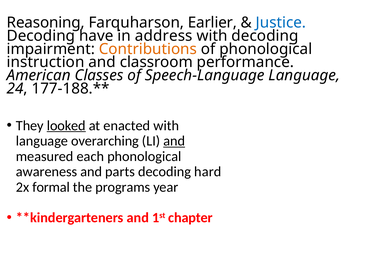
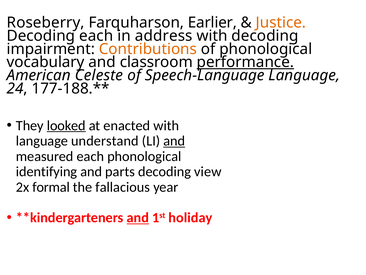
Reasoning: Reasoning -> Roseberry
Justice colour: blue -> orange
Decoding have: have -> each
instruction: instruction -> vocabulary
performance underline: none -> present
Classes: Classes -> Celeste
overarching: overarching -> understand
awareness: awareness -> identifying
hard: hard -> view
programs: programs -> fallacious
and at (138, 217) underline: none -> present
chapter: chapter -> holiday
